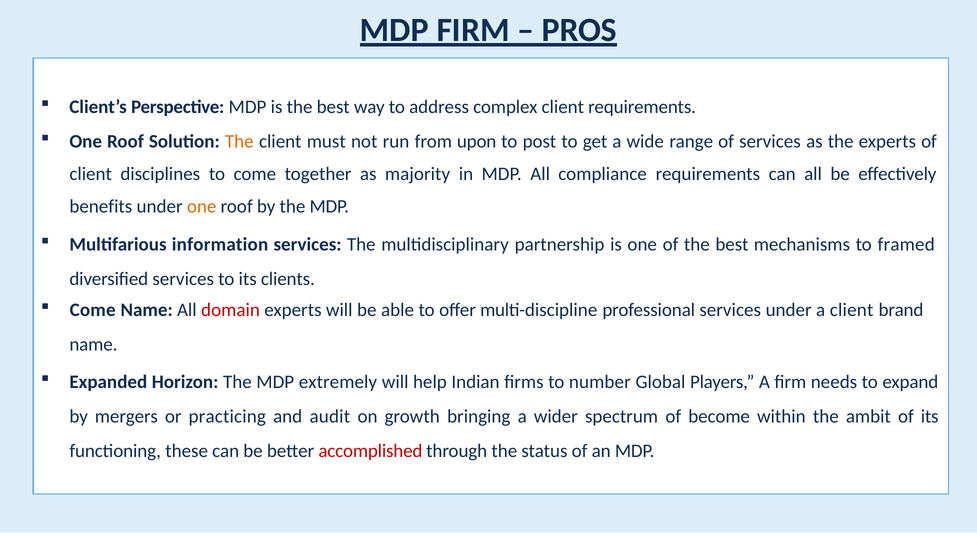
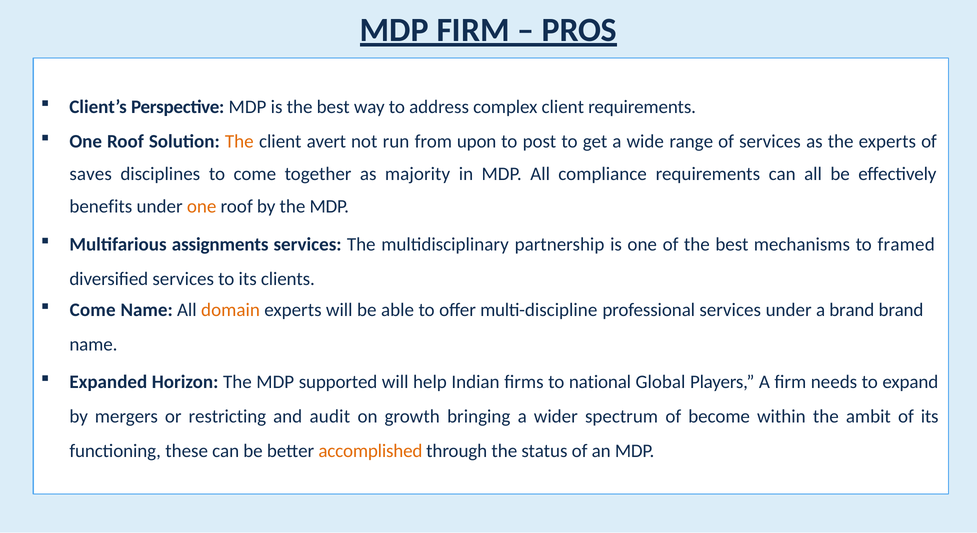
must: must -> avert
client at (91, 174): client -> saves
information: information -> assignments
domain colour: red -> orange
a client: client -> brand
extremely: extremely -> supported
number: number -> national
practicing: practicing -> restricting
accomplished colour: red -> orange
